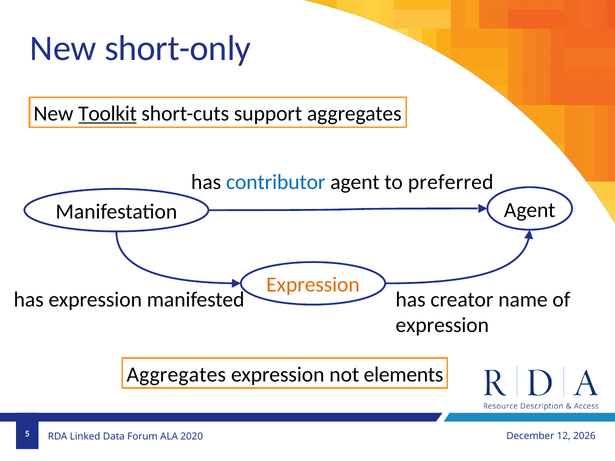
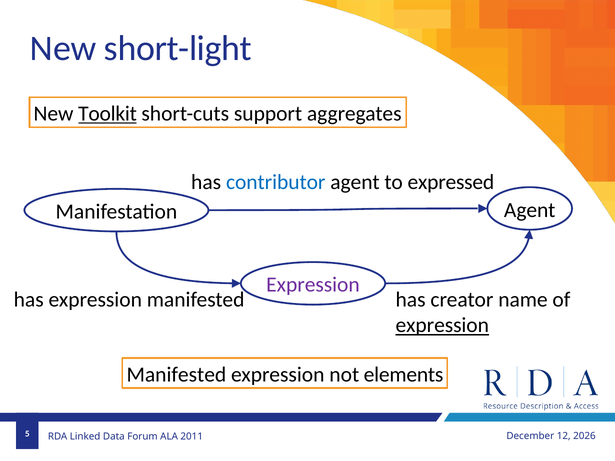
short-only: short-only -> short-light
preferred: preferred -> expressed
Expression at (313, 285) colour: orange -> purple
expression at (442, 326) underline: none -> present
Aggregates at (176, 375): Aggregates -> Manifested
2020: 2020 -> 2011
